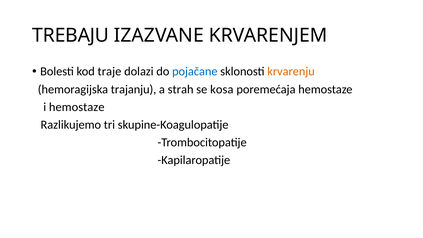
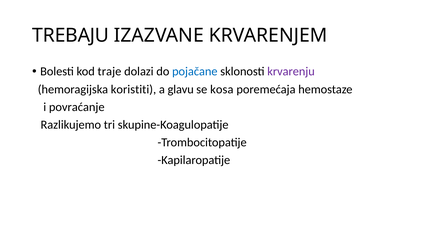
krvarenju colour: orange -> purple
trajanju: trajanju -> koristiti
strah: strah -> glavu
i hemostaze: hemostaze -> povraćanje
